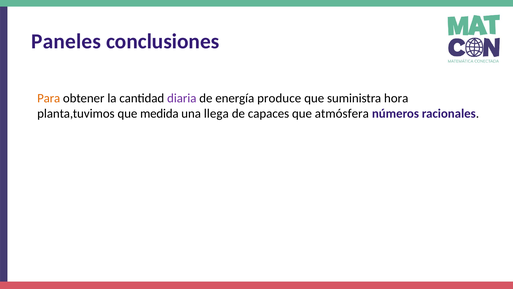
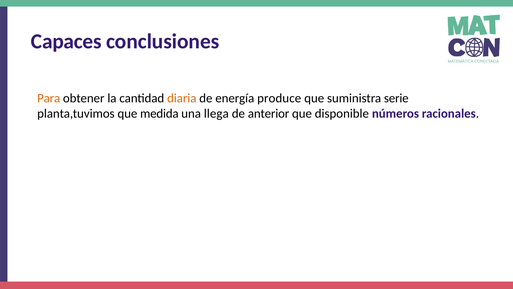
Paneles: Paneles -> Capaces
diaria colour: purple -> orange
hora: hora -> serie
capaces: capaces -> anterior
atmósfera: atmósfera -> disponible
